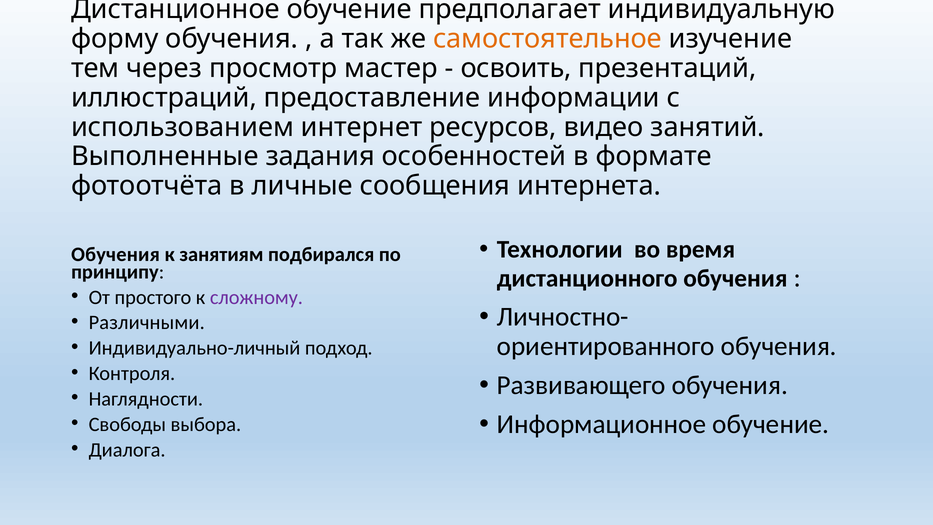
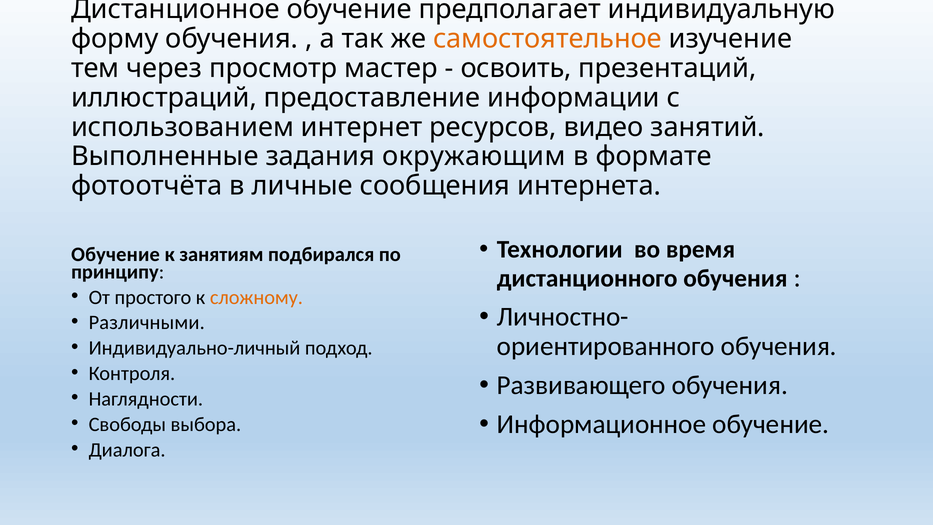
особенностей: особенностей -> окружающим
Обучения at (116, 254): Обучения -> Обучение
сложному colour: purple -> orange
